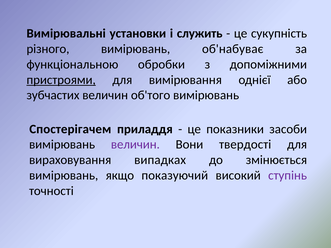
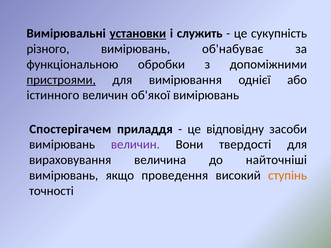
установки underline: none -> present
зубчастих: зубчастих -> істинного
об'того: об'того -> об'якої
показники: показники -> відповідну
випадках: випадках -> величина
змінюється: змінюється -> найточніші
показуючий: показуючий -> проведення
ступінь colour: purple -> orange
